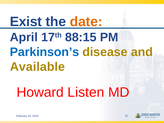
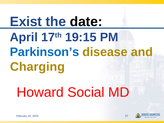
date colour: orange -> black
88:15: 88:15 -> 19:15
Available: Available -> Charging
Listen: Listen -> Social
